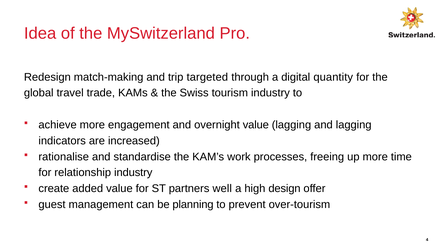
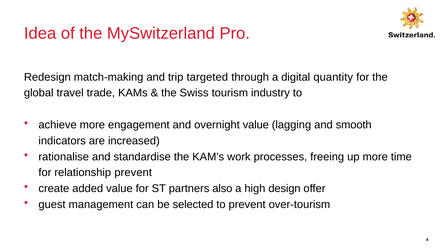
and lagging: lagging -> smooth
relationship industry: industry -> prevent
well: well -> also
planning: planning -> selected
